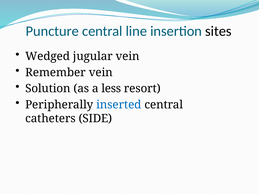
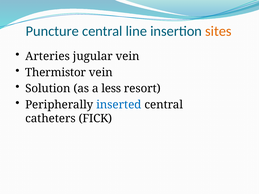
sites colour: black -> orange
Wedged: Wedged -> Arteries
Remember: Remember -> Thermistor
SIDE: SIDE -> FICK
